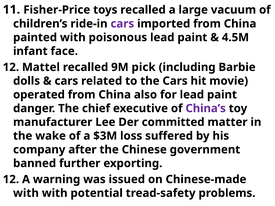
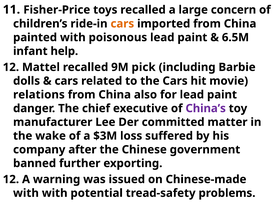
vacuum: vacuum -> concern
cars at (122, 24) colour: purple -> orange
4.5M: 4.5M -> 6.5M
face: face -> help
operated: operated -> relations
